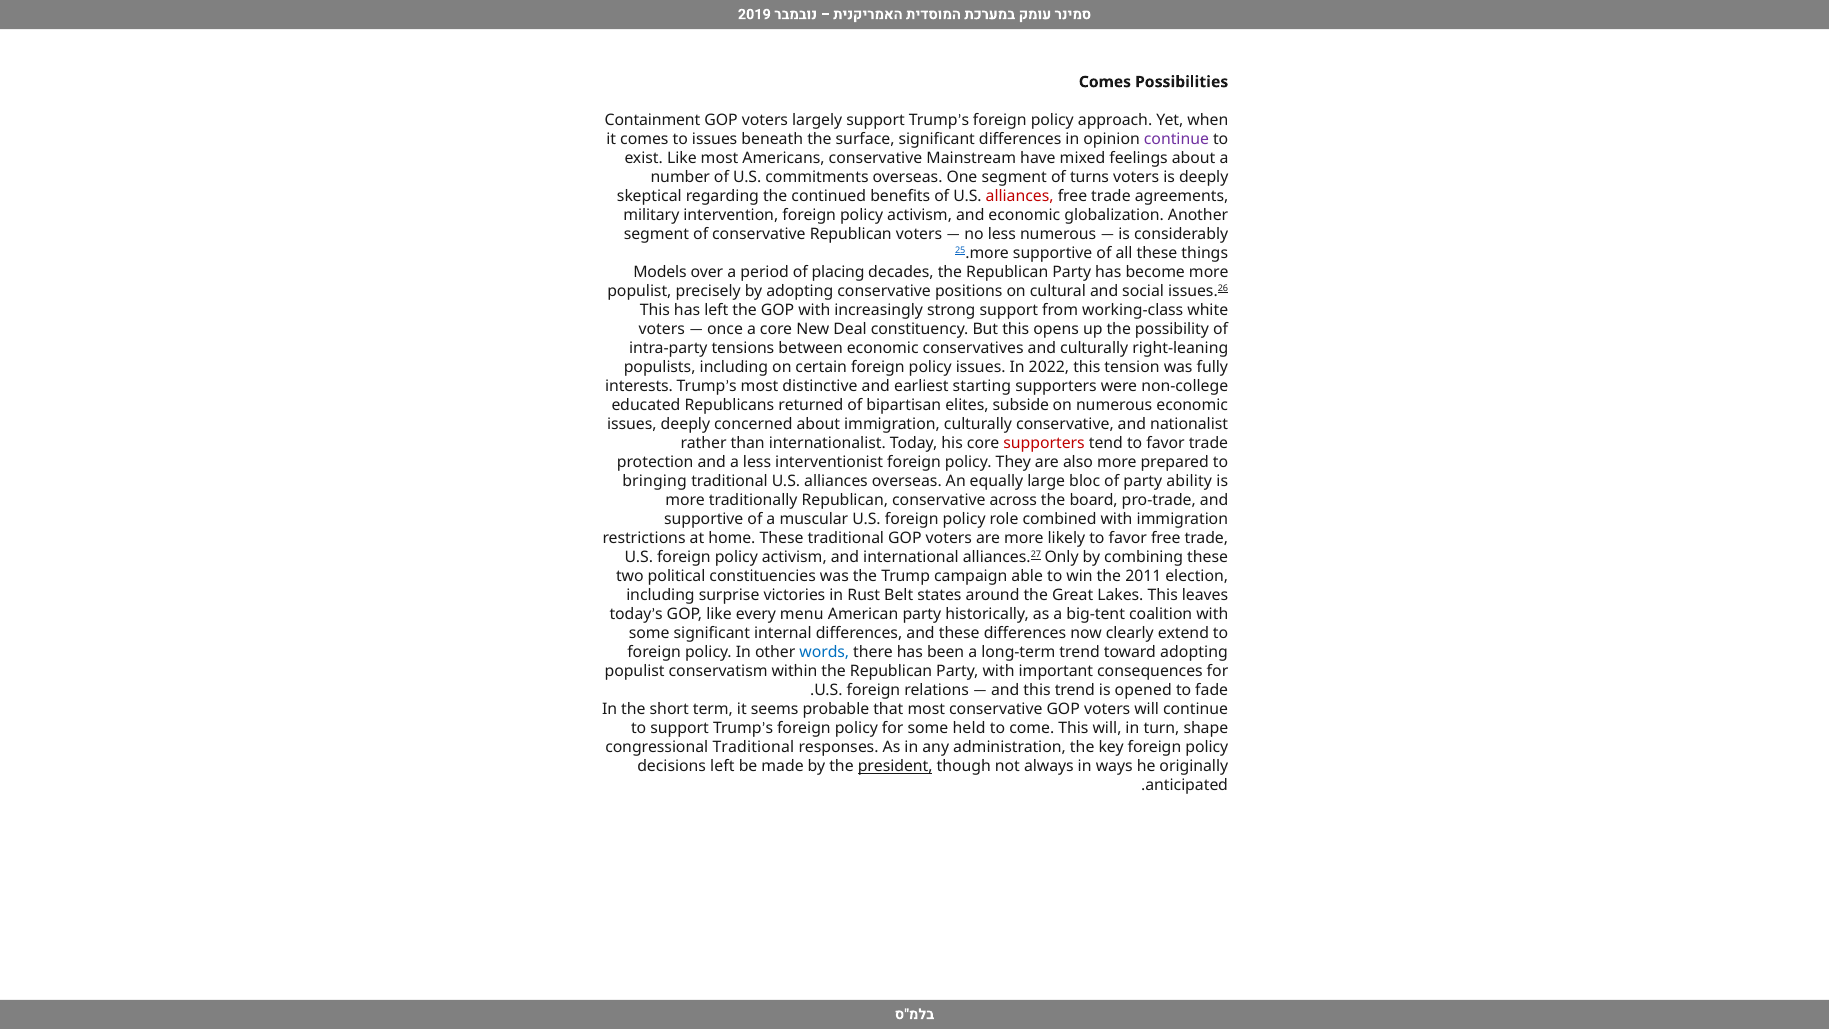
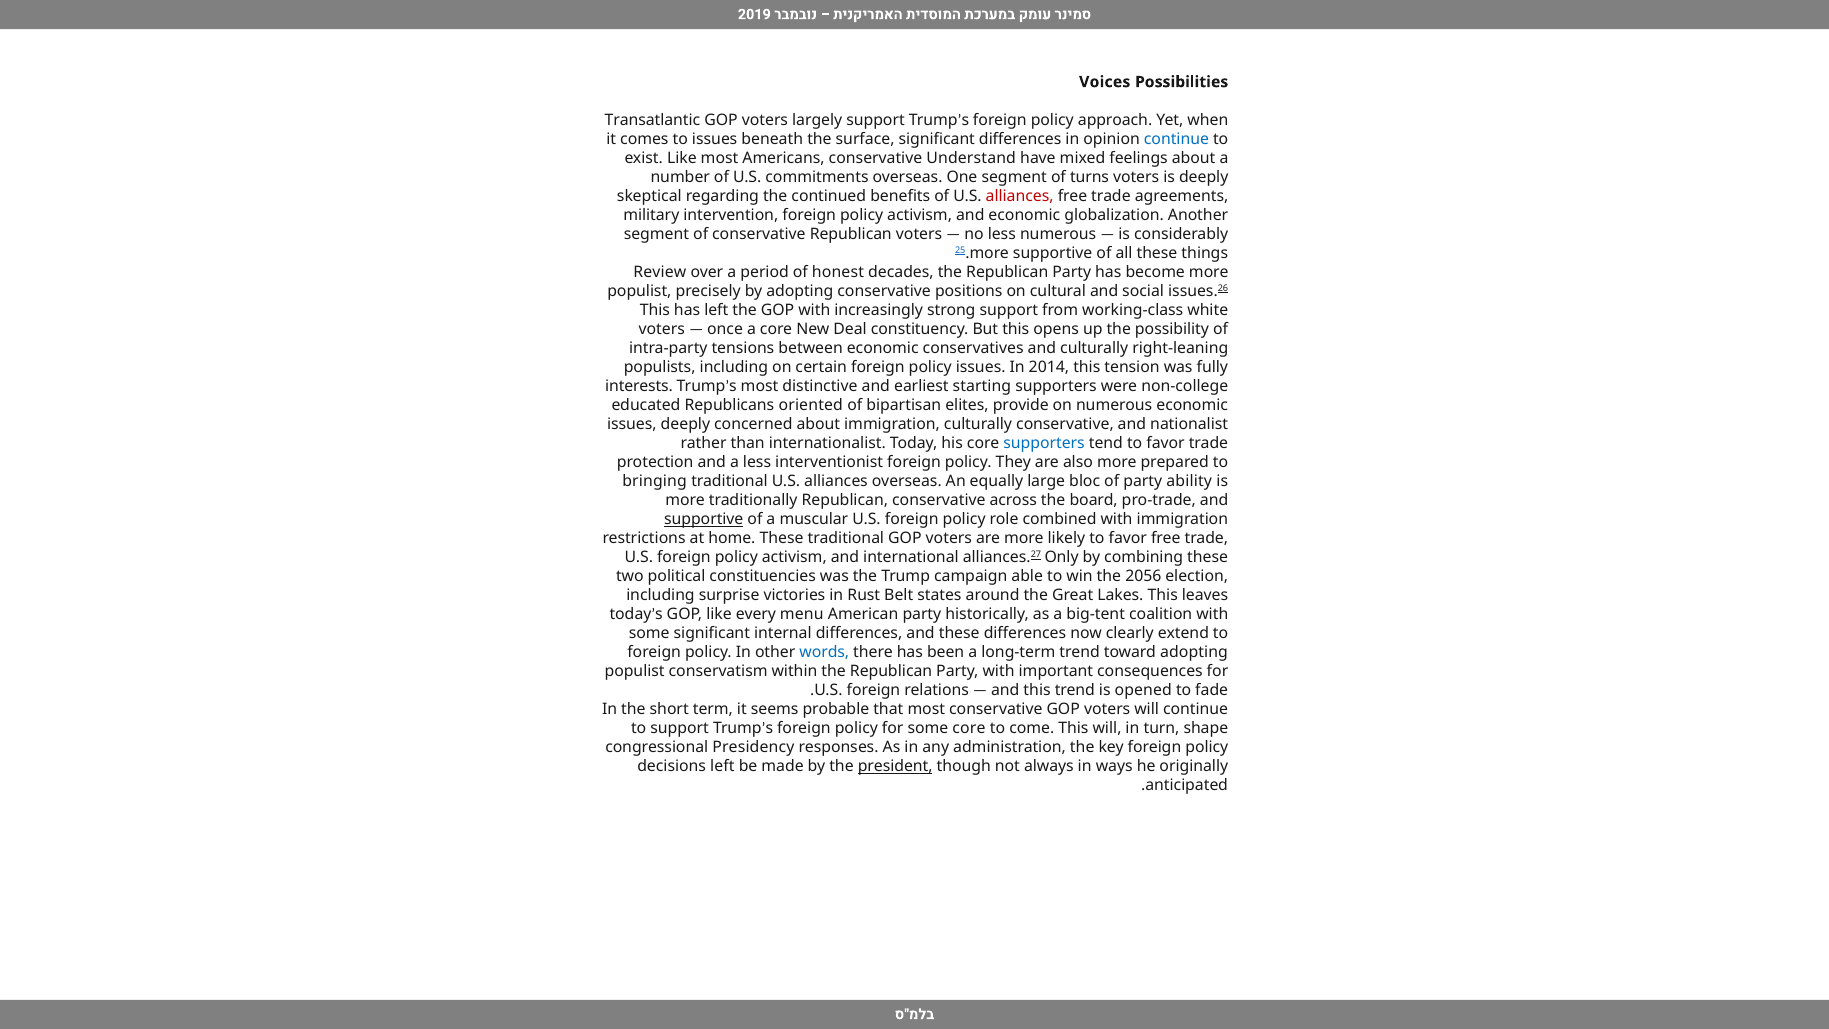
Comes at (1105, 82): Comes -> Voices
Containment: Containment -> Transatlantic
continue at (1176, 139) colour: purple -> blue
Mainstream: Mainstream -> Understand
Models: Models -> Review
placing: placing -> honest
2022: 2022 -> 2014
returned: returned -> oriented
subside: subside -> provide
supporters at (1044, 443) colour: red -> blue
supportive at (704, 519) underline: none -> present
2011: 2011 -> 2056
some held: held -> core
congressional Traditional: Traditional -> Presidency
